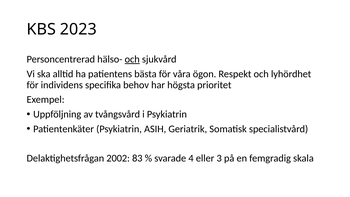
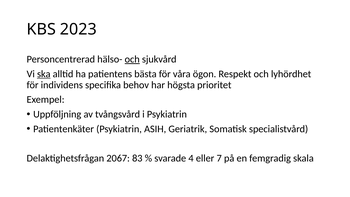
ska underline: none -> present
2002: 2002 -> 2067
3: 3 -> 7
